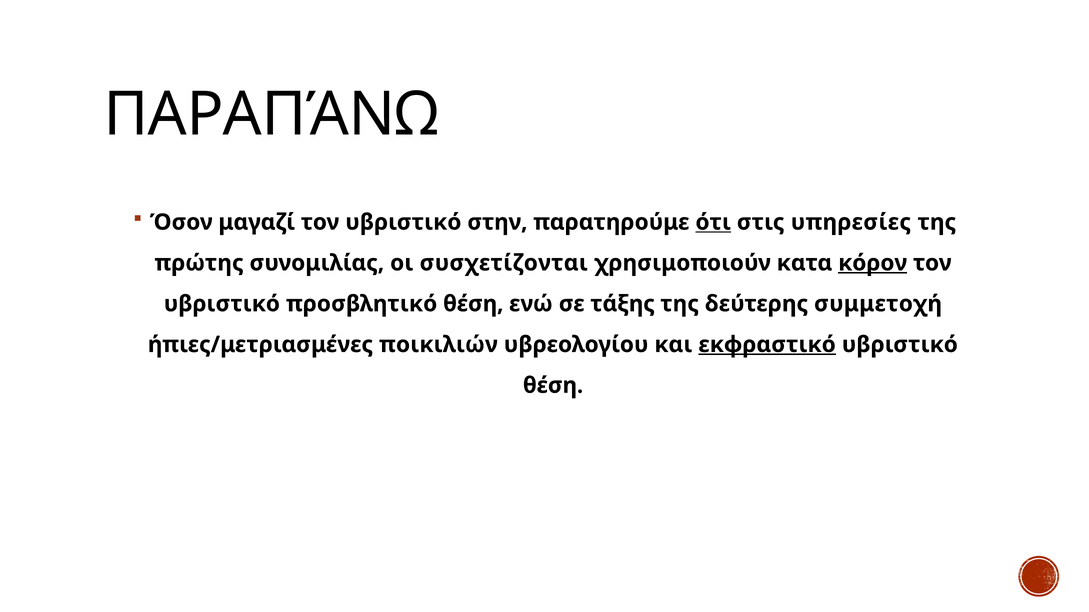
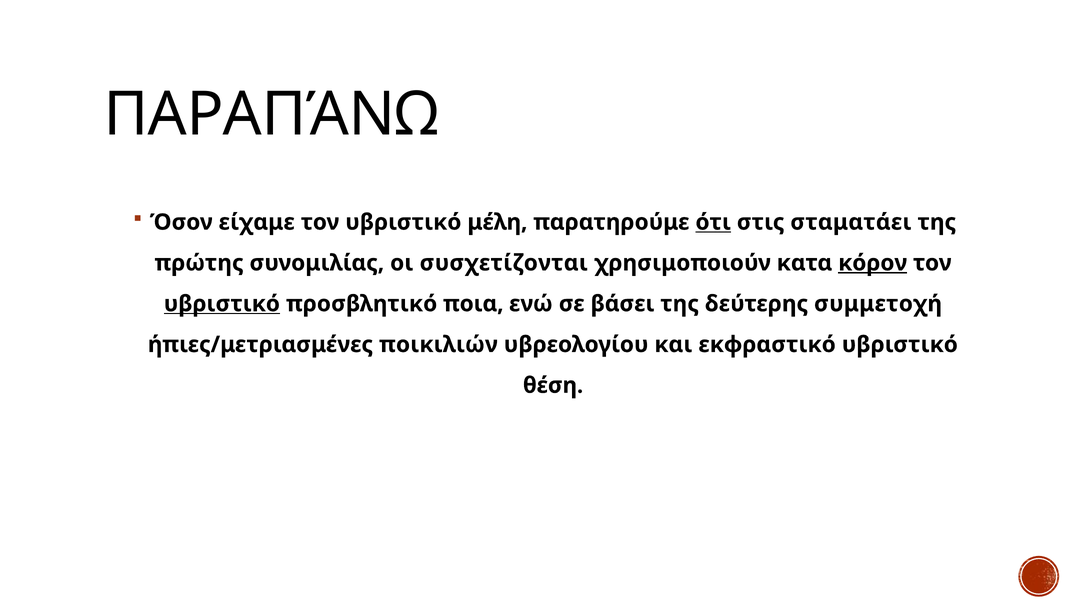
μαγαζί: μαγαζί -> είχαμε
στην: στην -> μέλη
υπηρεσίες: υπηρεσίες -> σταματάει
υβριστικό at (222, 304) underline: none -> present
προσβλητικό θέση: θέση -> ποια
τάξης: τάξης -> βάσει
εκφραστικό underline: present -> none
